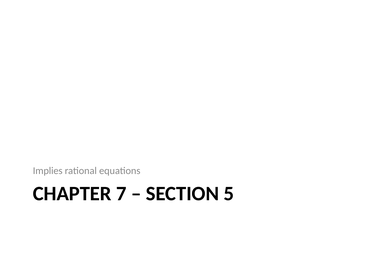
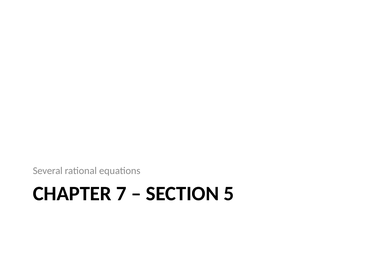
Implies: Implies -> Several
